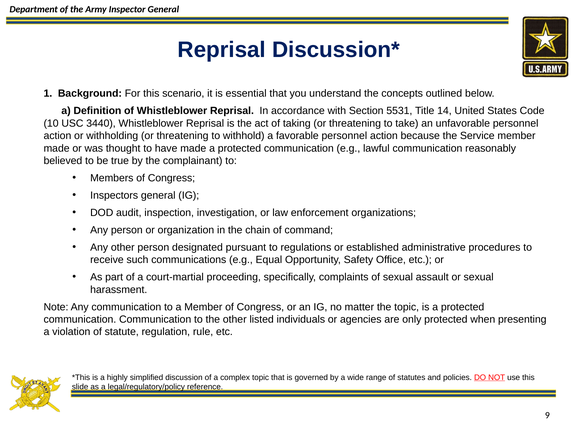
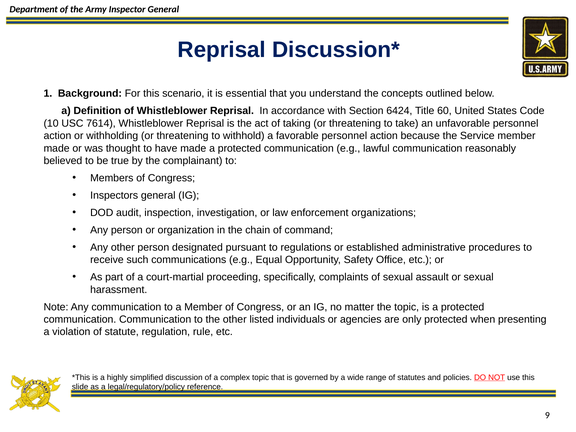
5531: 5531 -> 6424
14: 14 -> 60
3440: 3440 -> 7614
